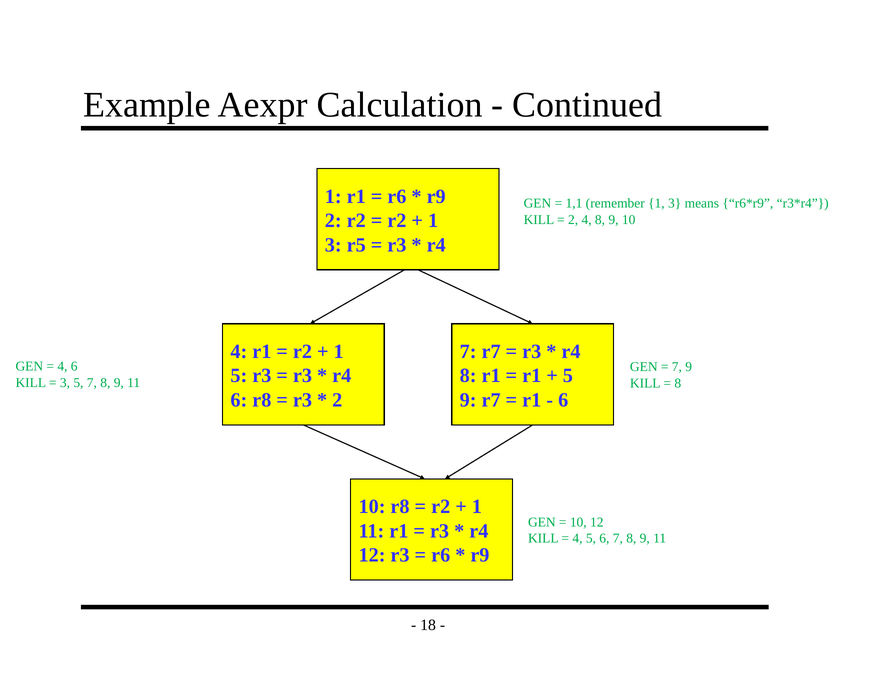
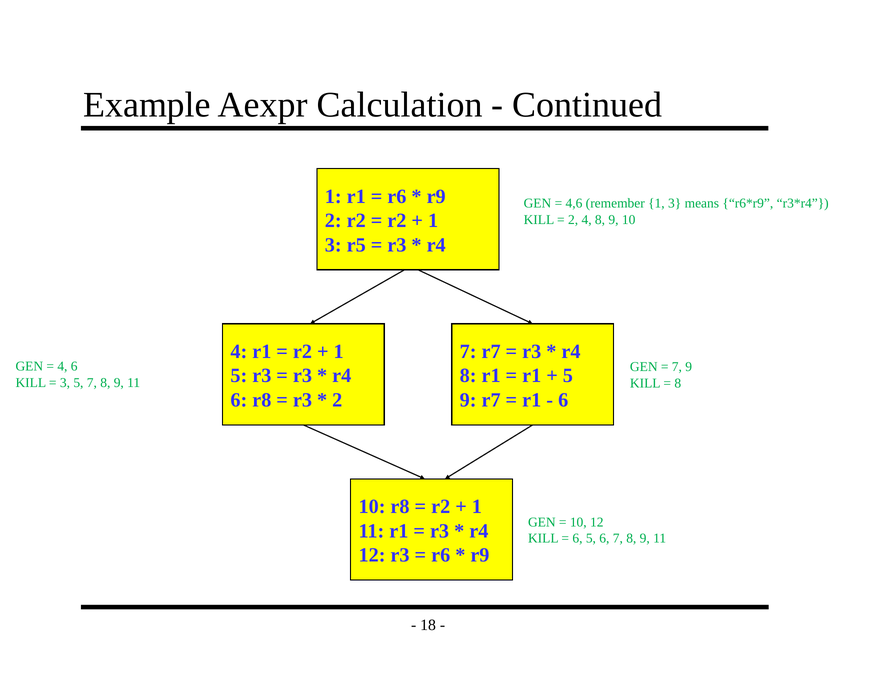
1,1: 1,1 -> 4,6
4 at (577, 538): 4 -> 6
